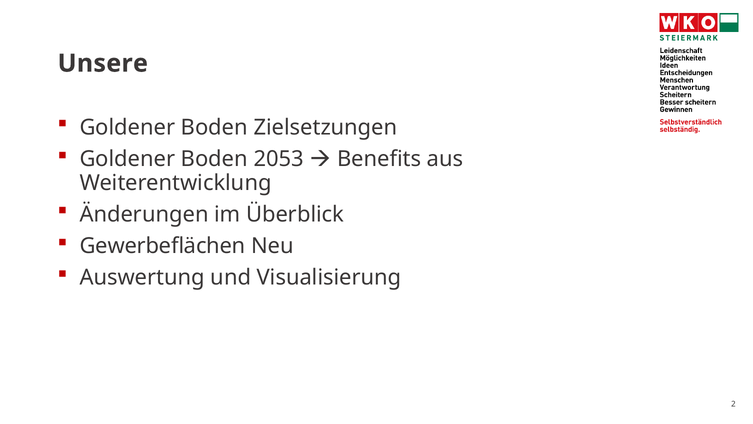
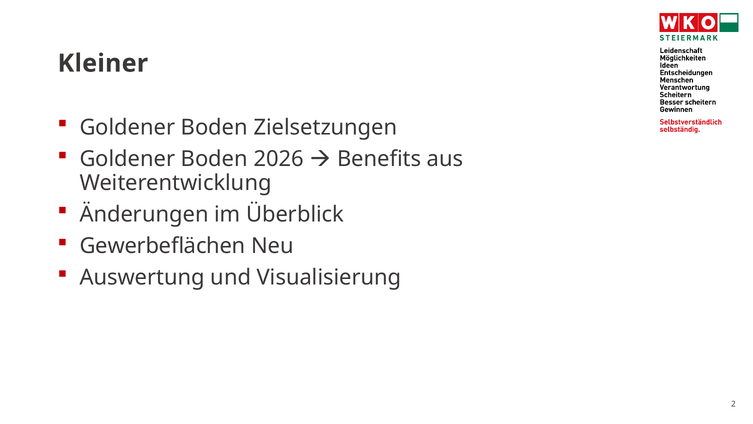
Unsere: Unsere -> Kleiner
2053: 2053 -> 2026
